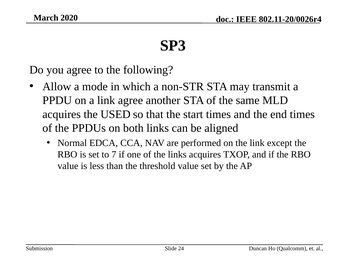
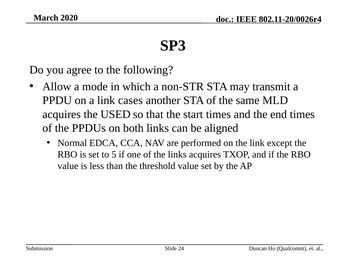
link agree: agree -> cases
7: 7 -> 5
